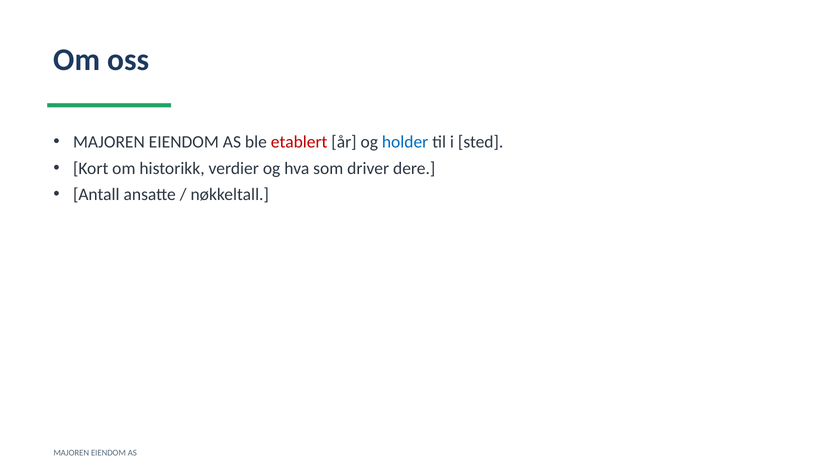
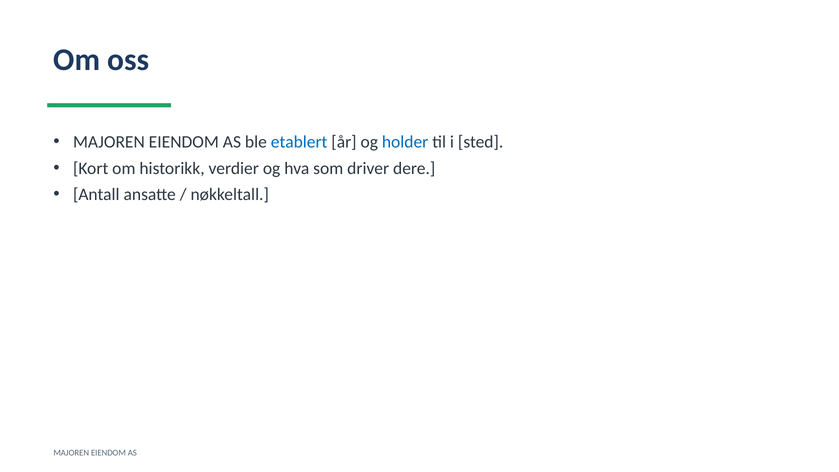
etablert colour: red -> blue
